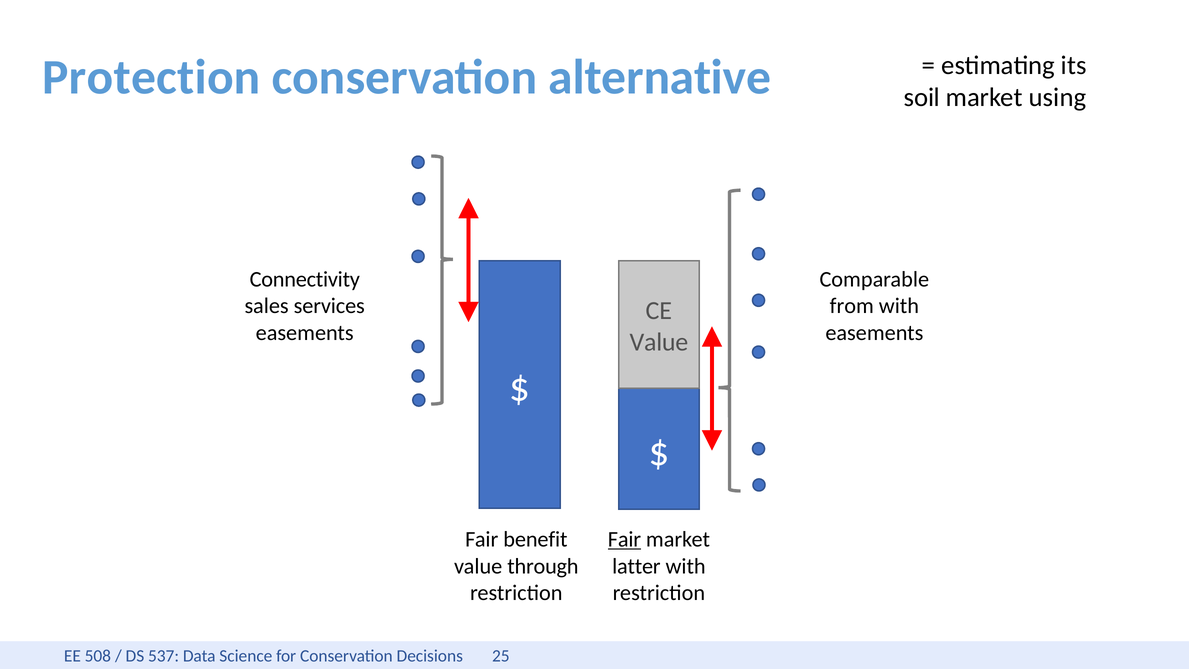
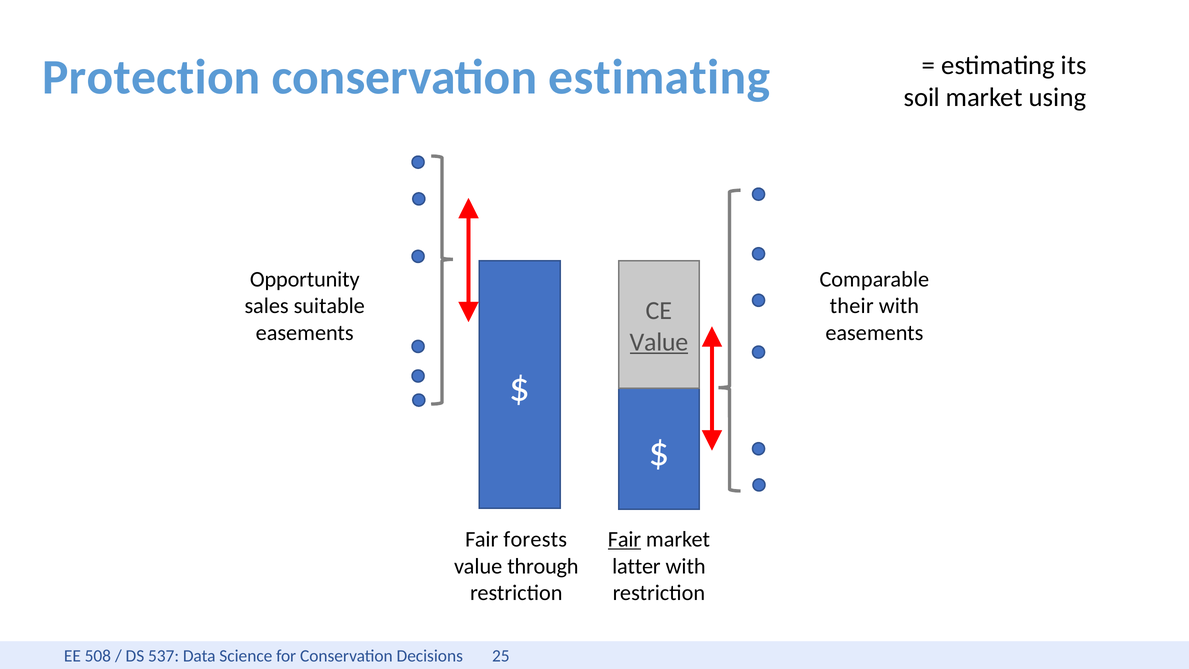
conservation alternative: alternative -> estimating
Connectivity: Connectivity -> Opportunity
services: services -> suitable
from: from -> their
Value at (659, 342) underline: none -> present
benefit: benefit -> forests
